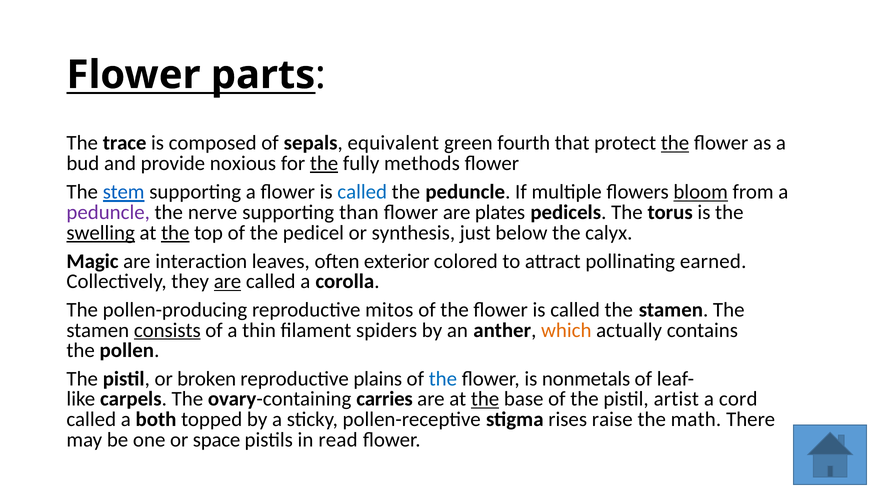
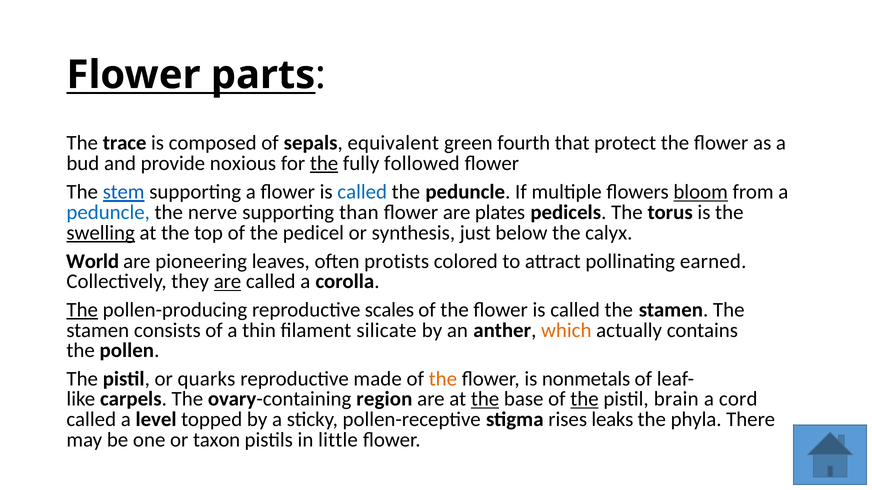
the at (675, 143) underline: present -> none
methods: methods -> followed
peduncle at (108, 213) colour: purple -> blue
the at (175, 233) underline: present -> none
Magic: Magic -> World
interaction: interaction -> pioneering
exterior: exterior -> protists
The at (82, 310) underline: none -> present
mitos: mitos -> scales
consists underline: present -> none
spiders: spiders -> silicate
broken: broken -> quarks
plains: plains -> made
the at (443, 379) colour: blue -> orange
carries: carries -> region
the at (584, 399) underline: none -> present
artist: artist -> brain
both: both -> level
raise: raise -> leaks
math: math -> phyla
space: space -> taxon
read: read -> little
